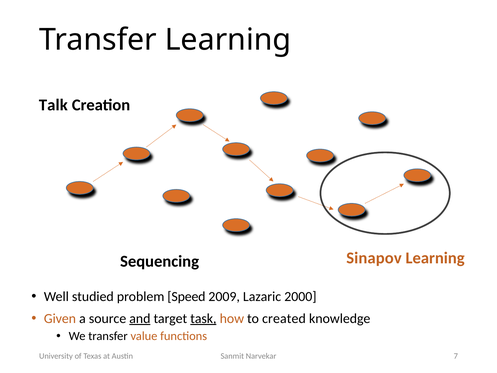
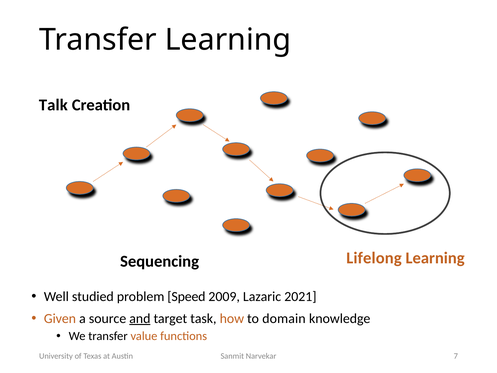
Sinapov: Sinapov -> Lifelong
2000: 2000 -> 2021
task underline: present -> none
created: created -> domain
